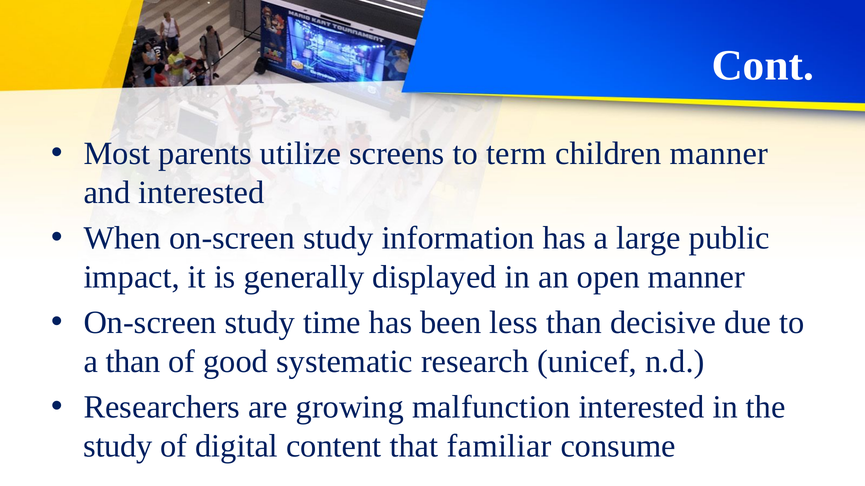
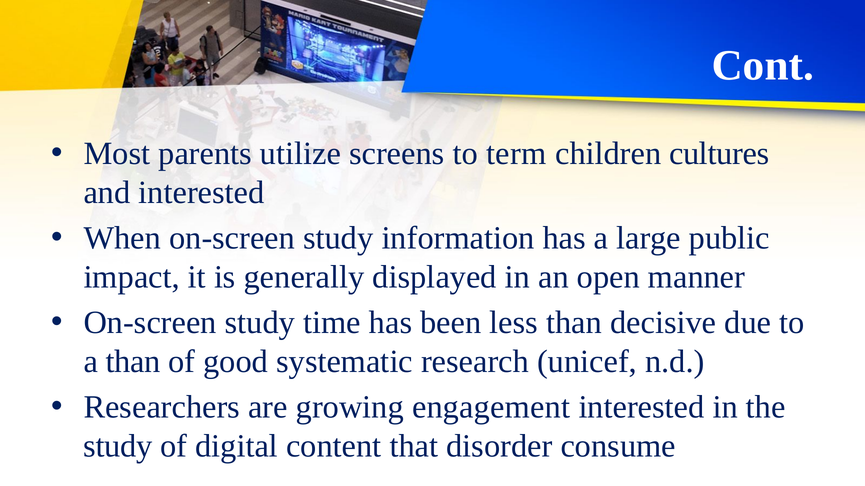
children manner: manner -> cultures
malfunction: malfunction -> engagement
familiar: familiar -> disorder
